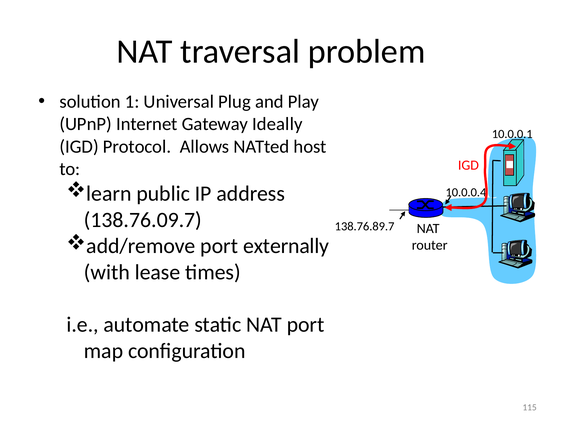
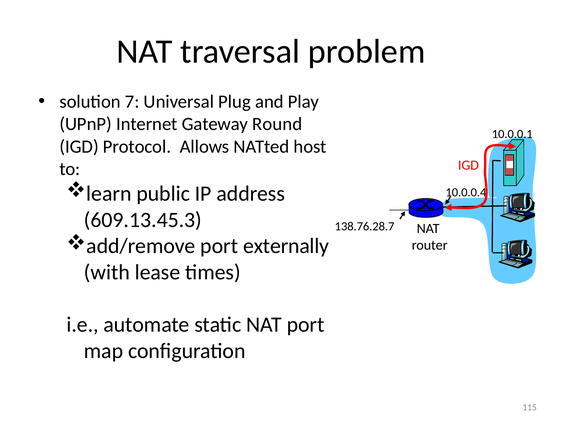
1: 1 -> 7
Ideally: Ideally -> Round
138.76.09.7: 138.76.09.7 -> 609.13.45.3
138.76.89.7: 138.76.89.7 -> 138.76.28.7
